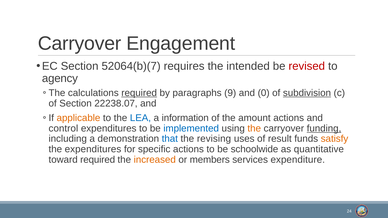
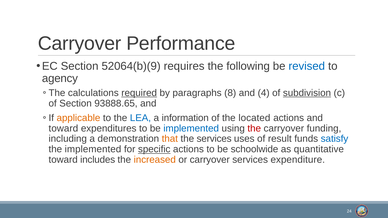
Engagement: Engagement -> Performance
52064(b)(7: 52064(b)(7 -> 52064(b)(9
intended: intended -> following
revised colour: red -> blue
9: 9 -> 8
0: 0 -> 4
22238.07: 22238.07 -> 93888.65
amount: amount -> located
control at (63, 128): control -> toward
the at (254, 128) colour: orange -> red
funding underline: present -> none
that colour: blue -> orange
the revising: revising -> services
satisfy colour: orange -> blue
the expenditures: expenditures -> implemented
specific underline: none -> present
toward required: required -> includes
or members: members -> carryover
